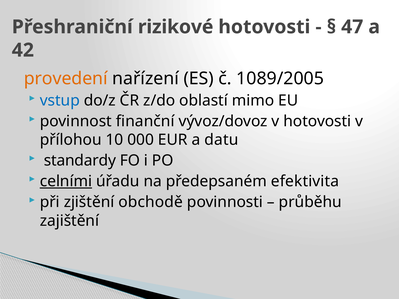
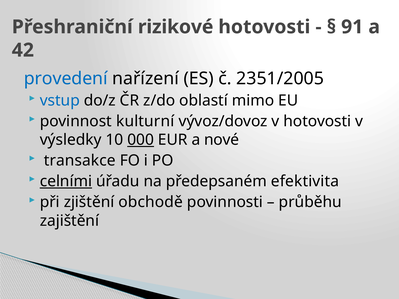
47: 47 -> 91
provedení colour: orange -> blue
1089/2005: 1089/2005 -> 2351/2005
finanční: finanční -> kulturní
přílohou: přílohou -> výsledky
000 underline: none -> present
datu: datu -> nové
standardy: standardy -> transakce
